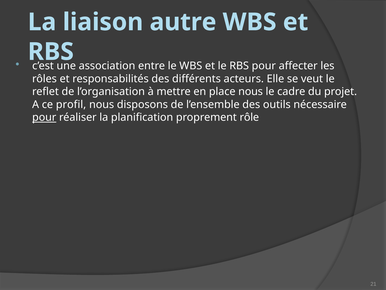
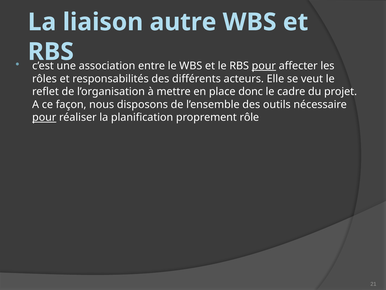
pour at (264, 66) underline: none -> present
place nous: nous -> donc
profil: profil -> façon
